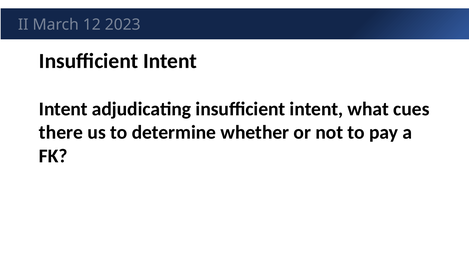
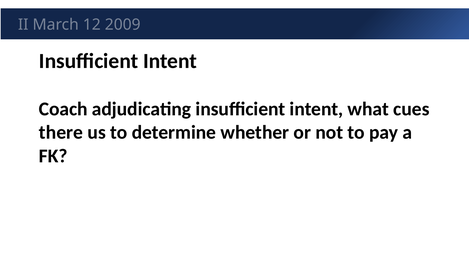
2023: 2023 -> 2009
Intent at (63, 109): Intent -> Coach
